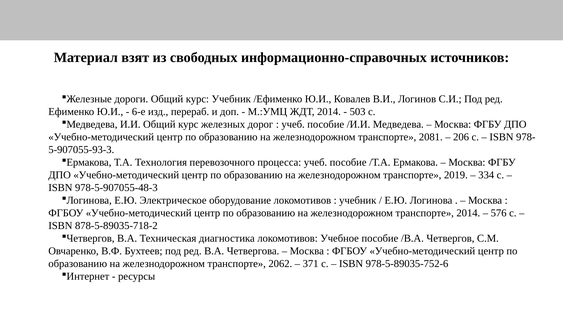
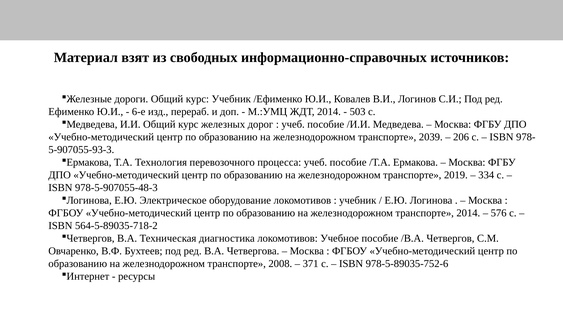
2081: 2081 -> 2039
878-5-89035-718-2: 878-5-89035-718-2 -> 564-5-89035-718-2
2062: 2062 -> 2008
